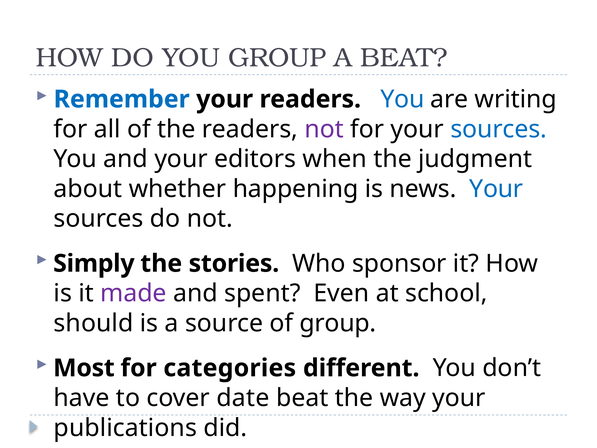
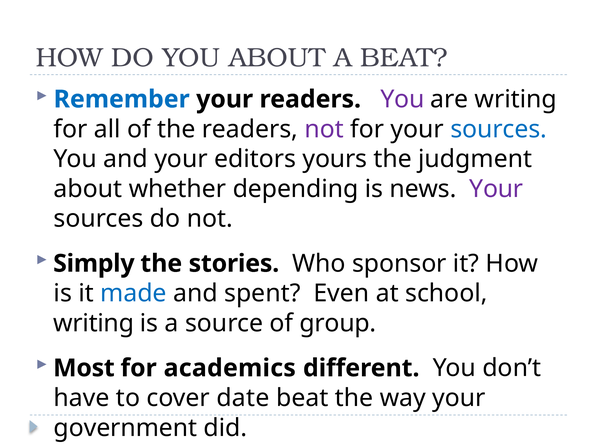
YOU GROUP: GROUP -> ABOUT
You at (402, 99) colour: blue -> purple
when: when -> yours
happening: happening -> depending
Your at (496, 189) colour: blue -> purple
made colour: purple -> blue
should at (94, 323): should -> writing
categories: categories -> academics
publications: publications -> government
